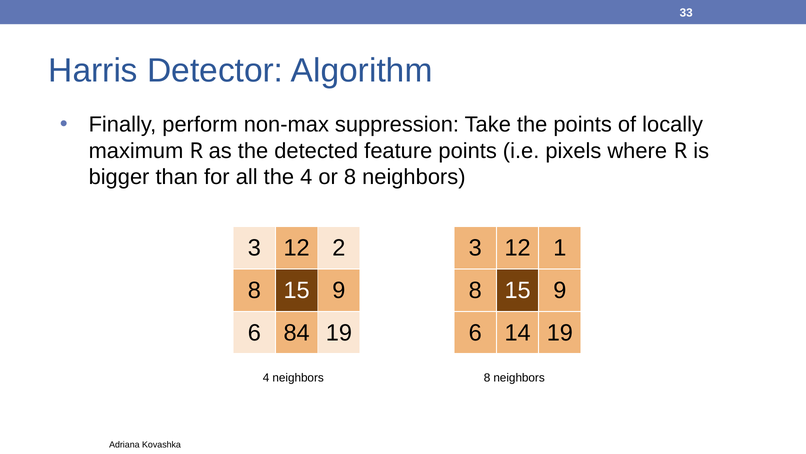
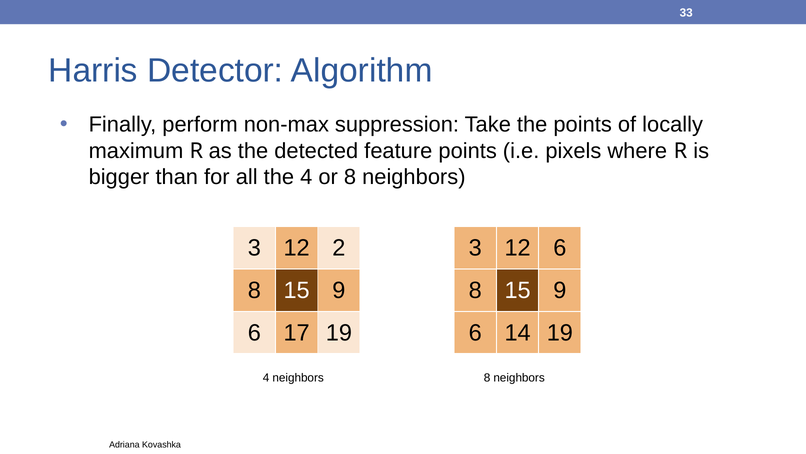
12 1: 1 -> 6
84: 84 -> 17
